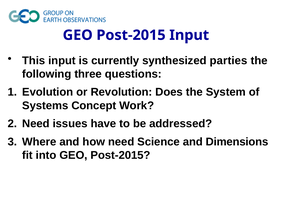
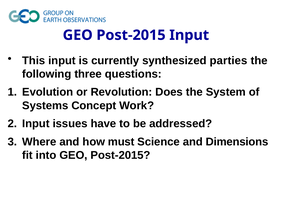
Need at (36, 124): Need -> Input
how need: need -> must
